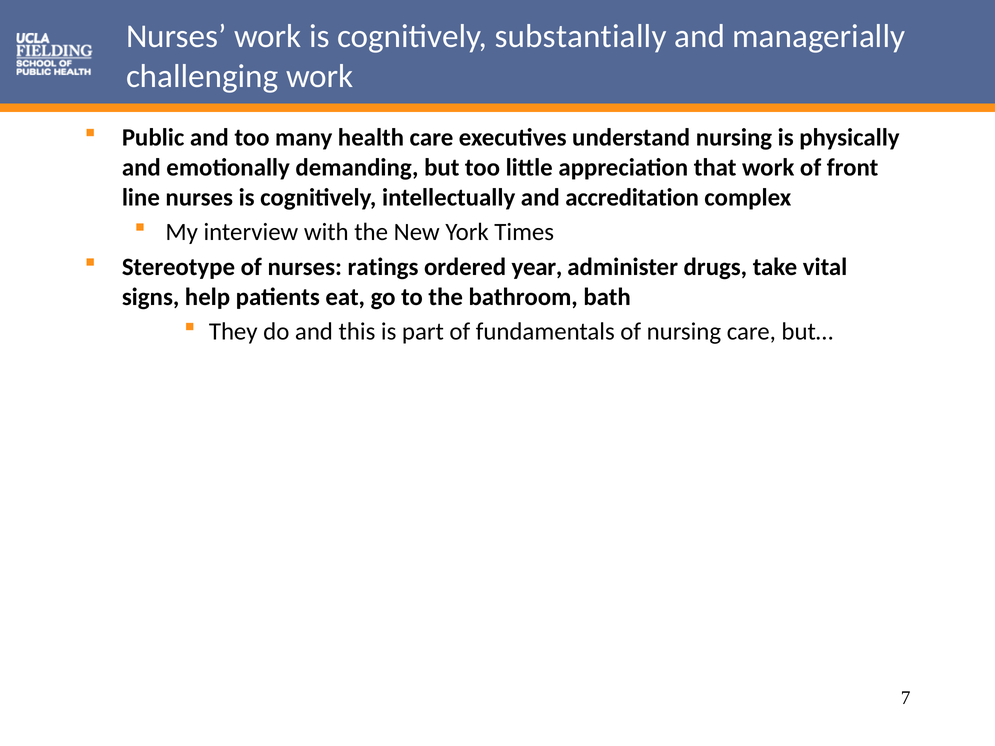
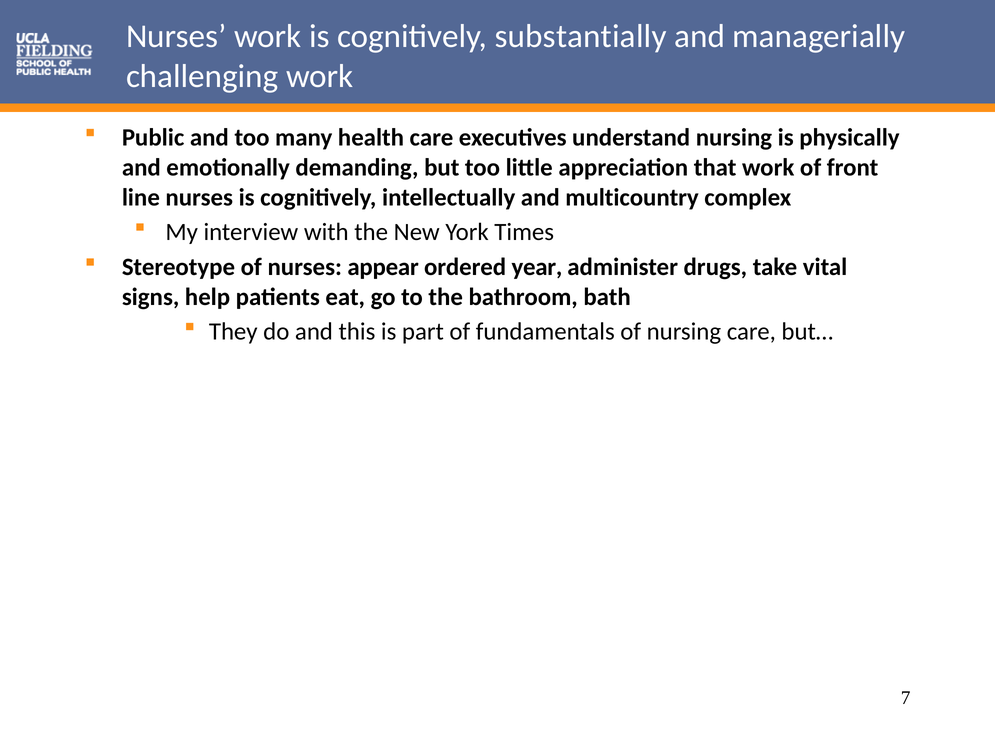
accreditation: accreditation -> multicountry
ratings: ratings -> appear
